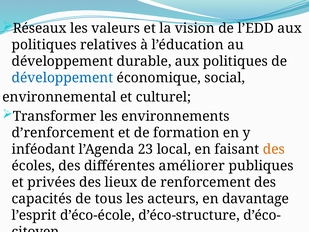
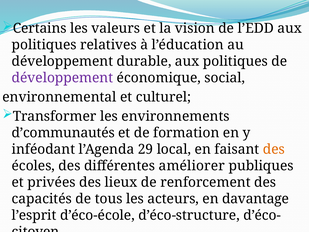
Réseaux: Réseaux -> Certains
développement at (62, 78) colour: blue -> purple
d’renforcement: d’renforcement -> d’communautés
23: 23 -> 29
